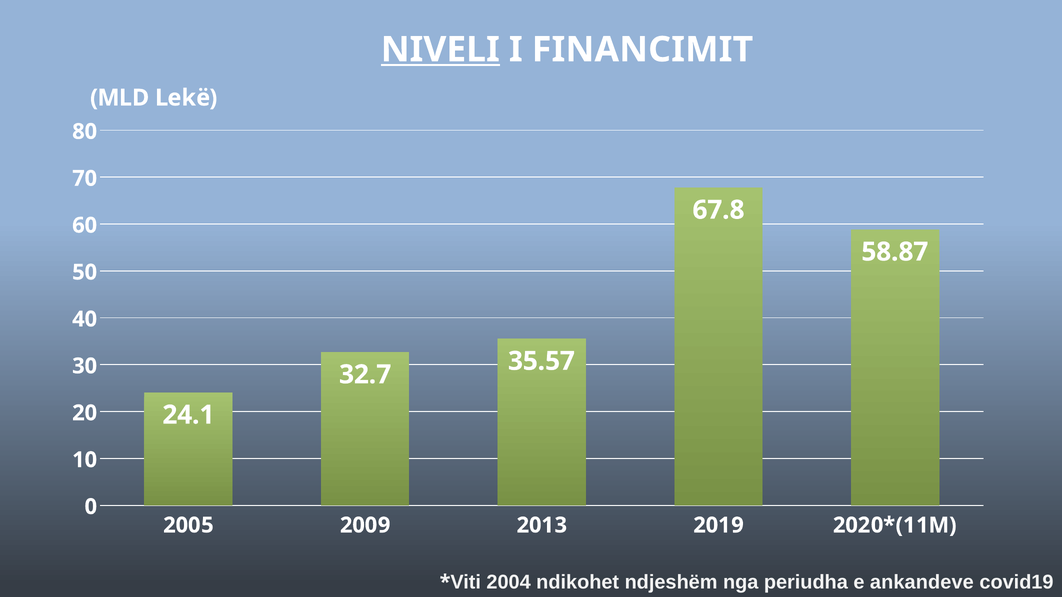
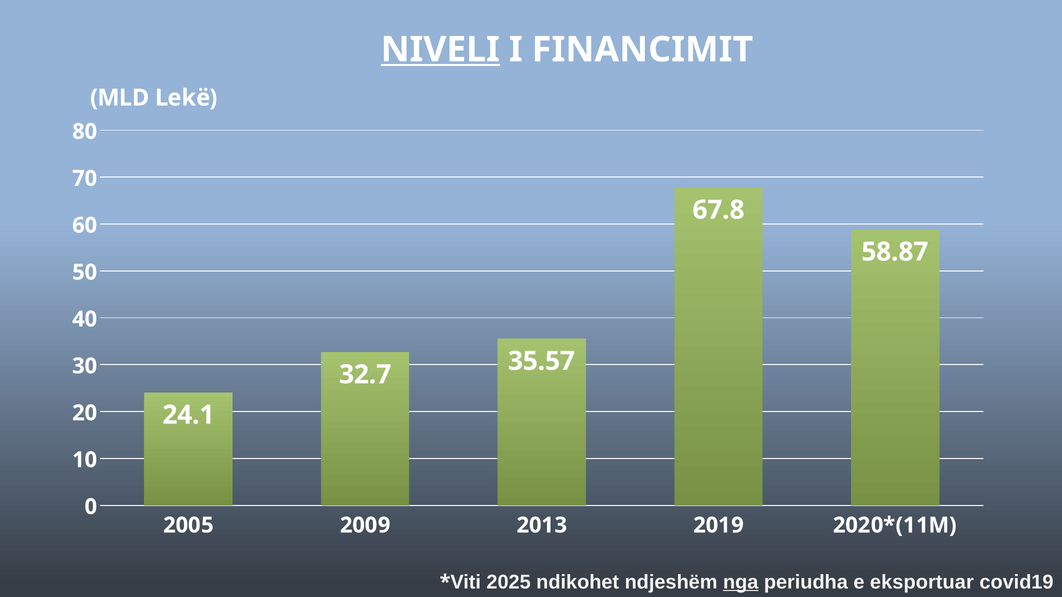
2004: 2004 -> 2025
nga underline: none -> present
ankandeve: ankandeve -> eksportuar
